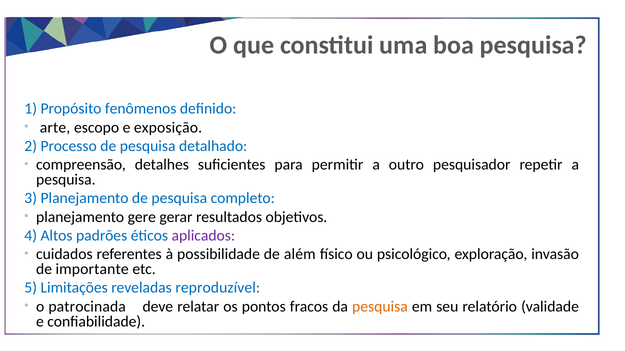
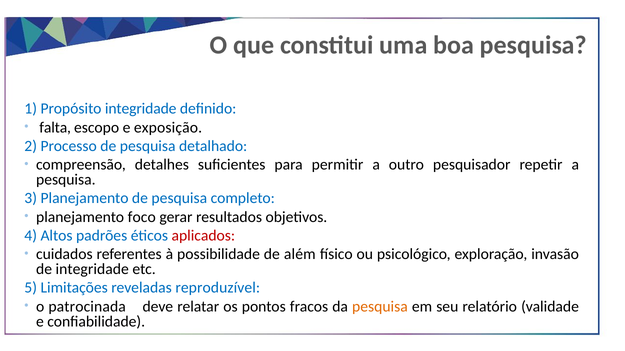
Propósito fenômenos: fenômenos -> integridade
arte: arte -> falta
gere: gere -> foco
aplicados colour: purple -> red
de importante: importante -> integridade
